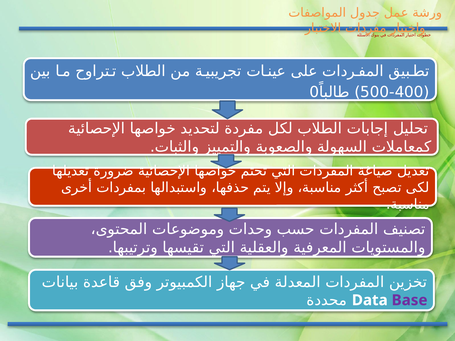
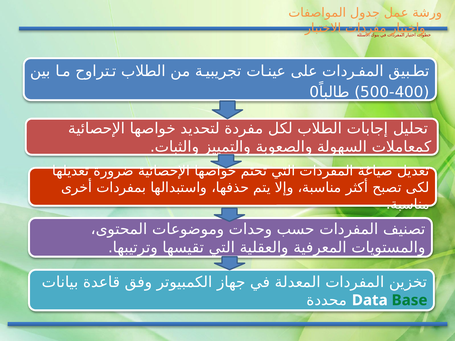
Base colour: purple -> green
